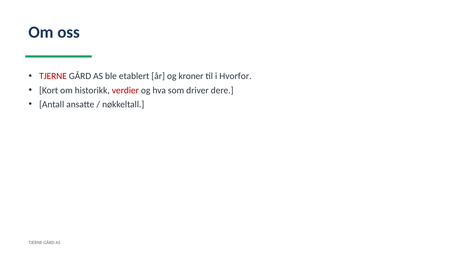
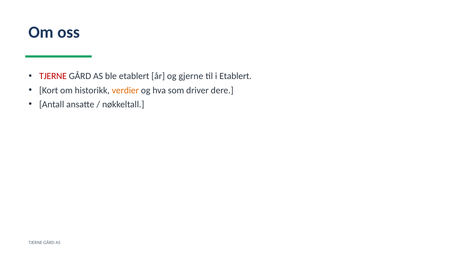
kroner: kroner -> gjerne
i Hvorfor: Hvorfor -> Etablert
verdier colour: red -> orange
